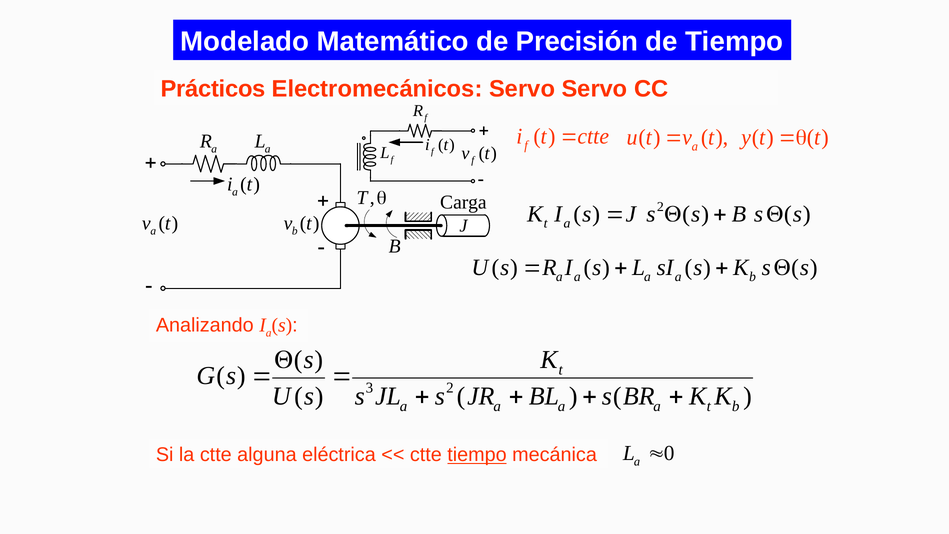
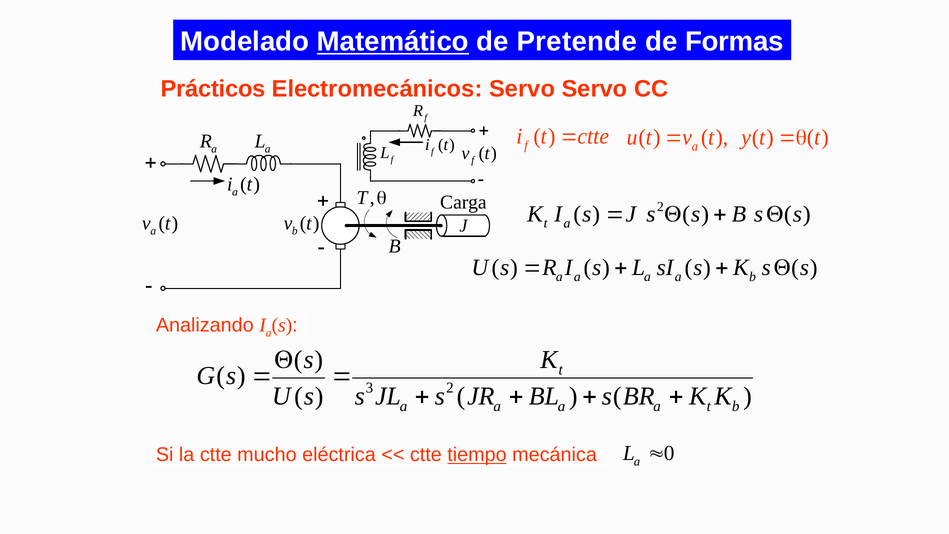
Matemático underline: none -> present
Precisión: Precisión -> Pretende
de Tiempo: Tiempo -> Formas
alguna: alguna -> mucho
